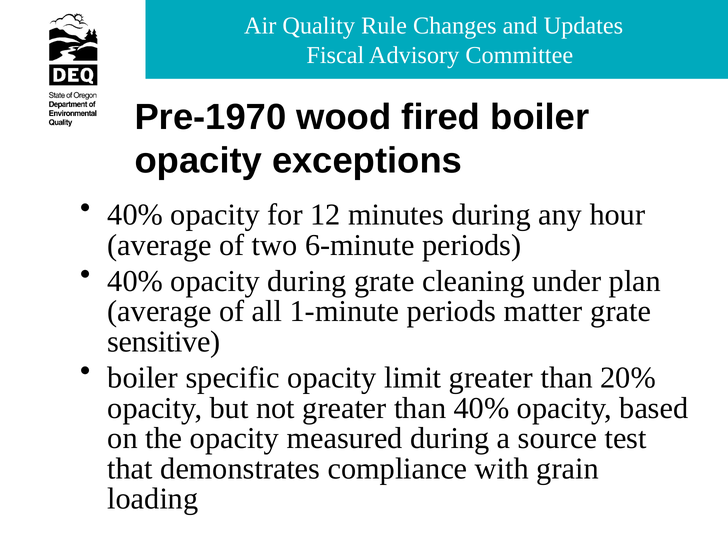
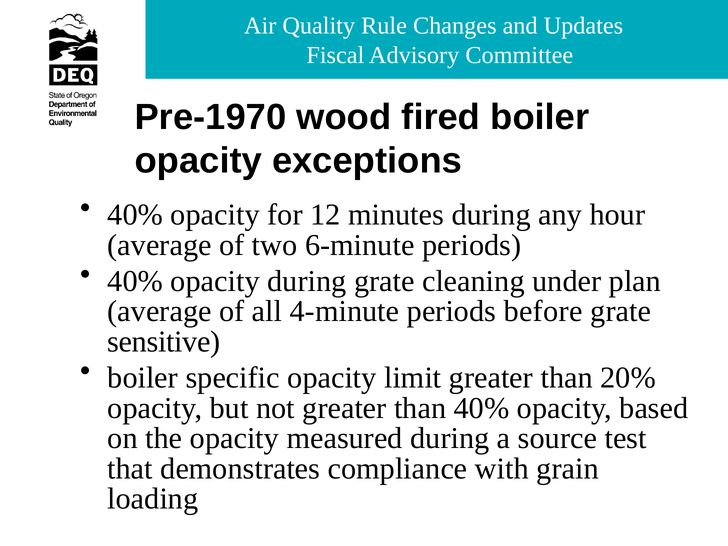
1-minute: 1-minute -> 4-minute
matter: matter -> before
